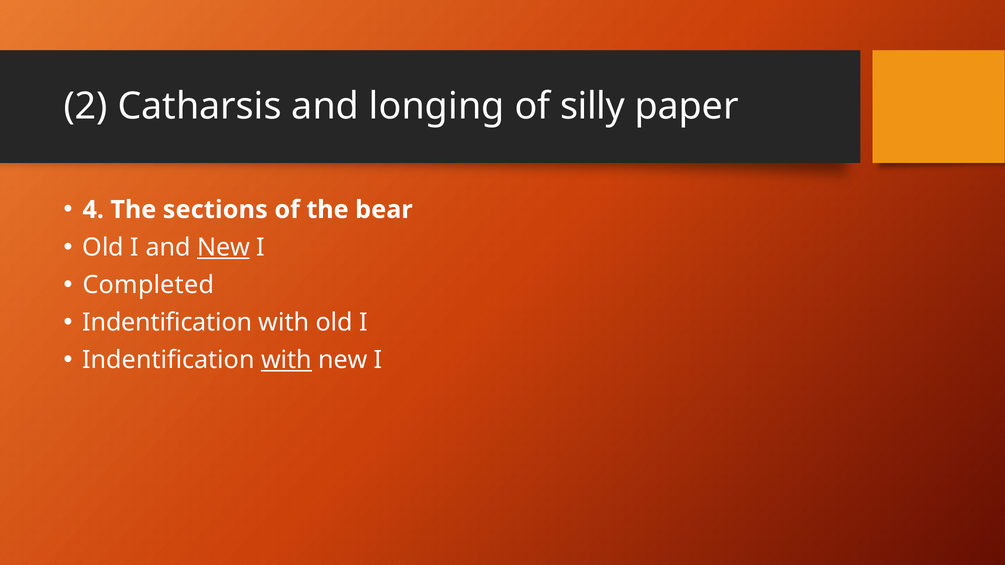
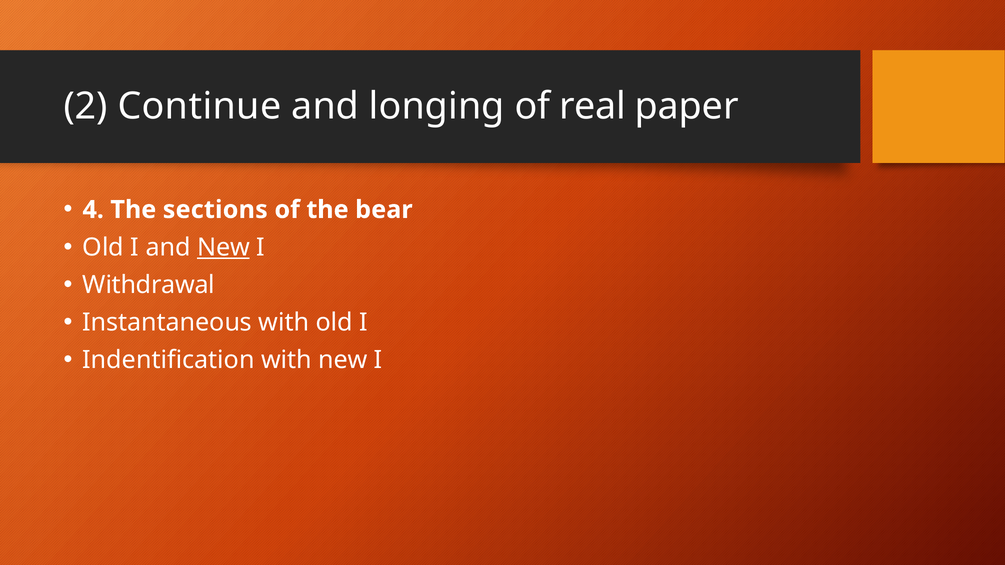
Catharsis: Catharsis -> Continue
silly: silly -> real
Completed: Completed -> Withdrawal
Indentification at (167, 323): Indentification -> Instantaneous
with at (287, 360) underline: present -> none
